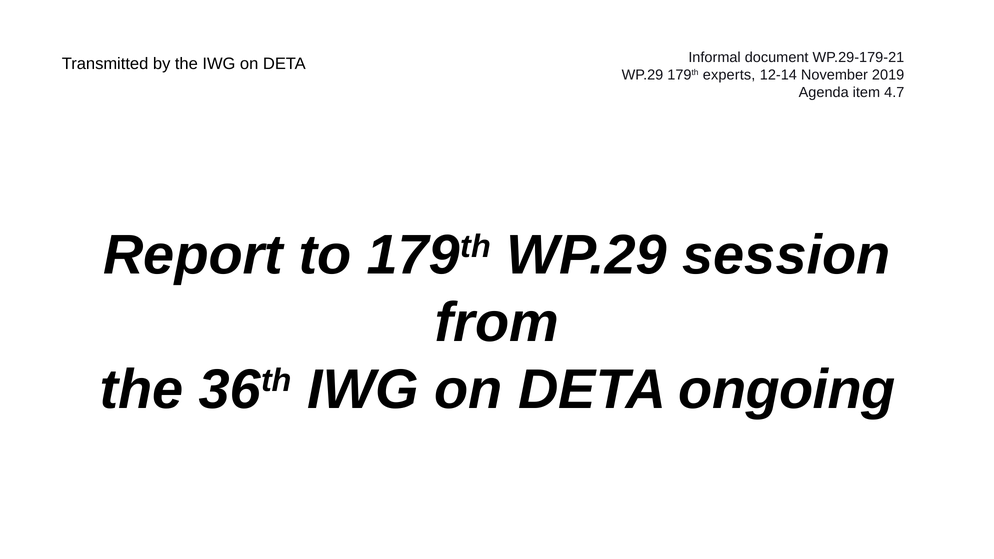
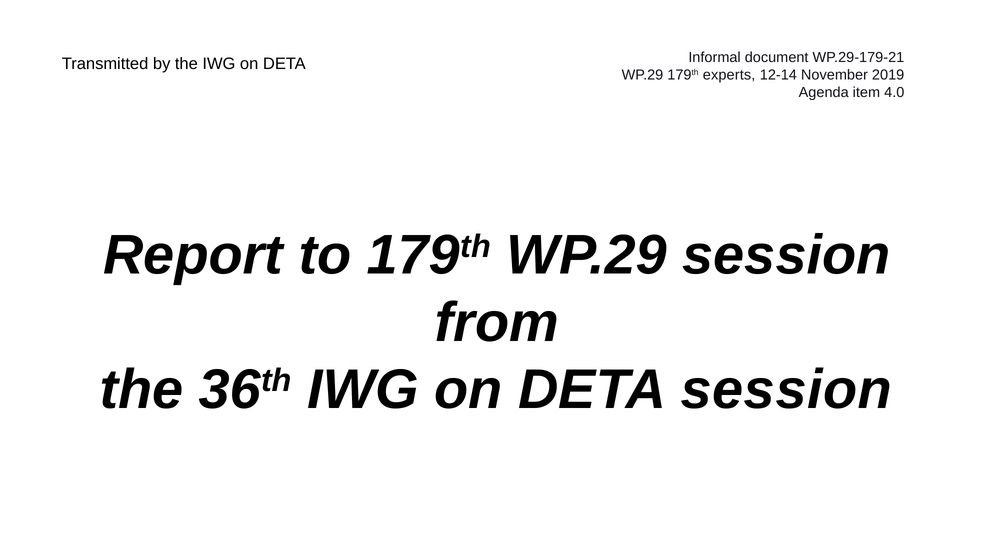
4.7: 4.7 -> 4.0
DETA ongoing: ongoing -> session
